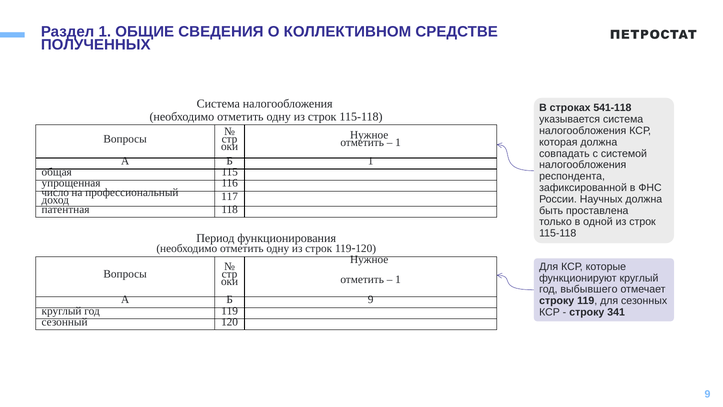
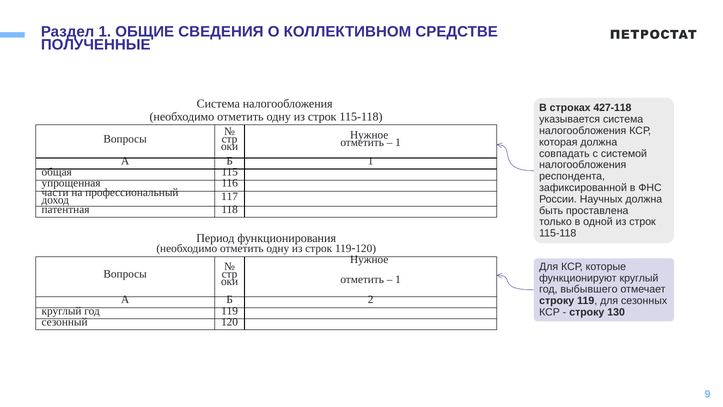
ПОЛУЧЕННЫХ: ПОЛУЧЕННЫХ -> ПОЛУЧЕННЫЕ
541-118: 541-118 -> 427-118
число: число -> части
Б 9: 9 -> 2
341: 341 -> 130
